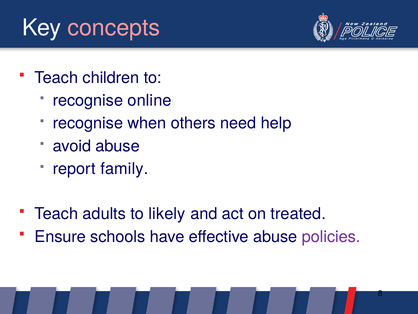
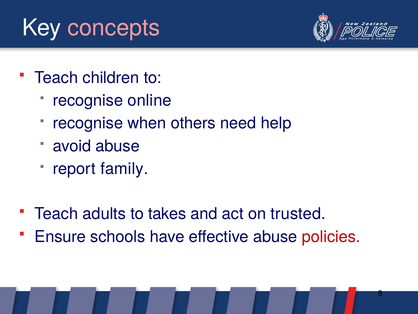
likely: likely -> takes
treated: treated -> trusted
policies colour: purple -> red
